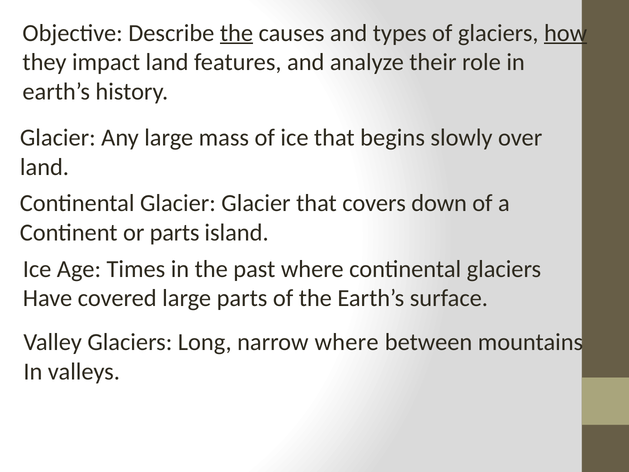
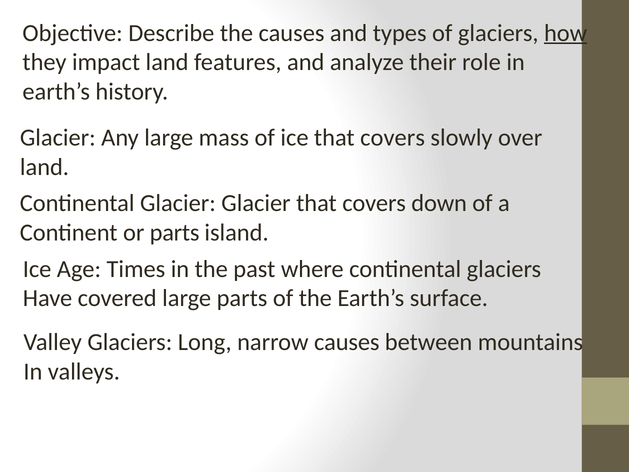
the at (237, 33) underline: present -> none
ice that begins: begins -> covers
narrow where: where -> causes
